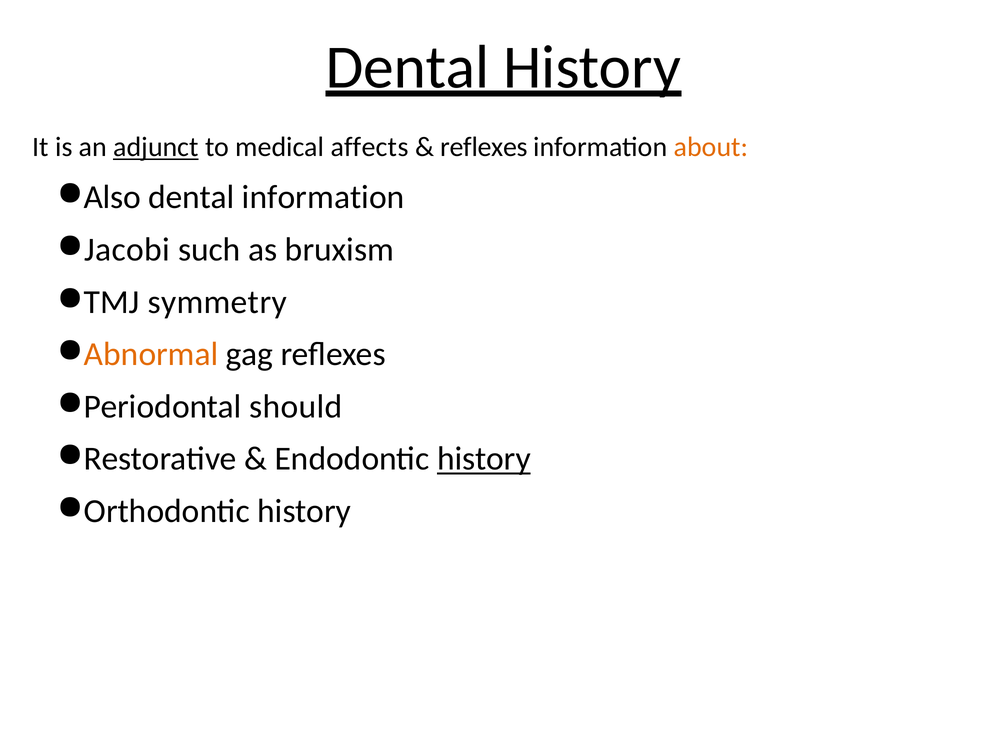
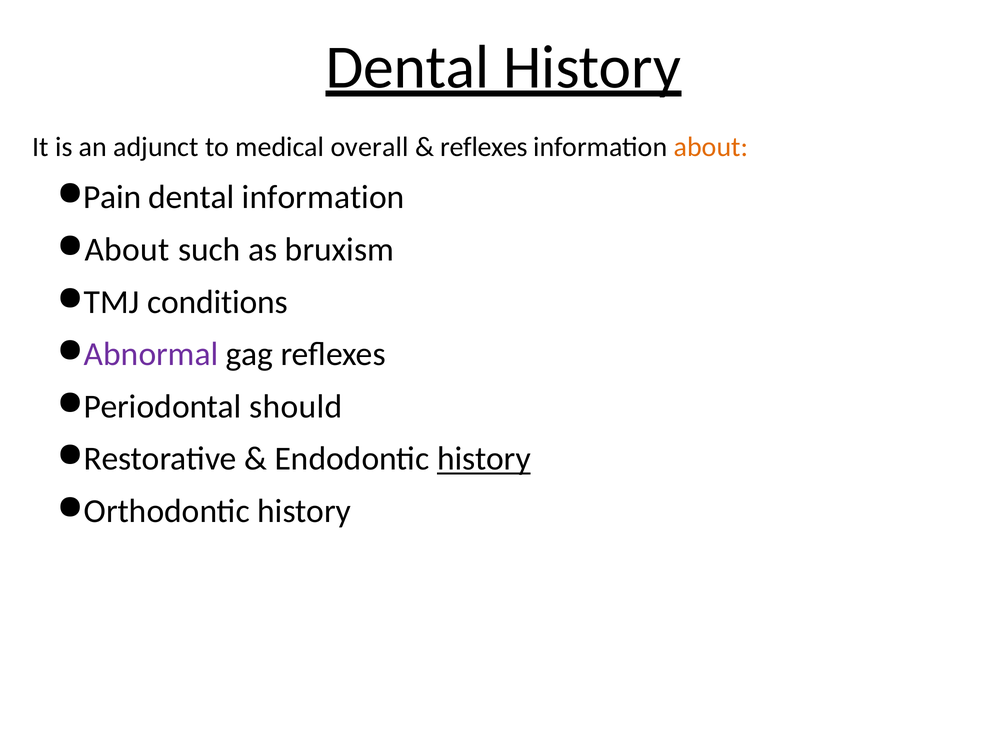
adjunct underline: present -> none
affects: affects -> overall
Also: Also -> Pain
Jacobi at (127, 250): Jacobi -> About
symmetry: symmetry -> conditions
Abnormal colour: orange -> purple
